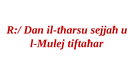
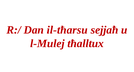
tiftaħar: tiftaħar -> tħalltux
